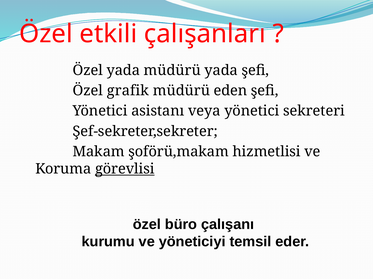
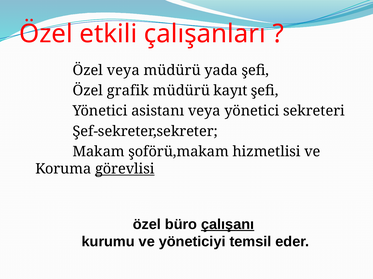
Özel yada: yada -> veya
eden: eden -> kayıt
çalışanı underline: none -> present
